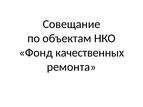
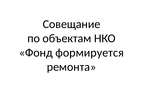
качественных: качественных -> формируется
